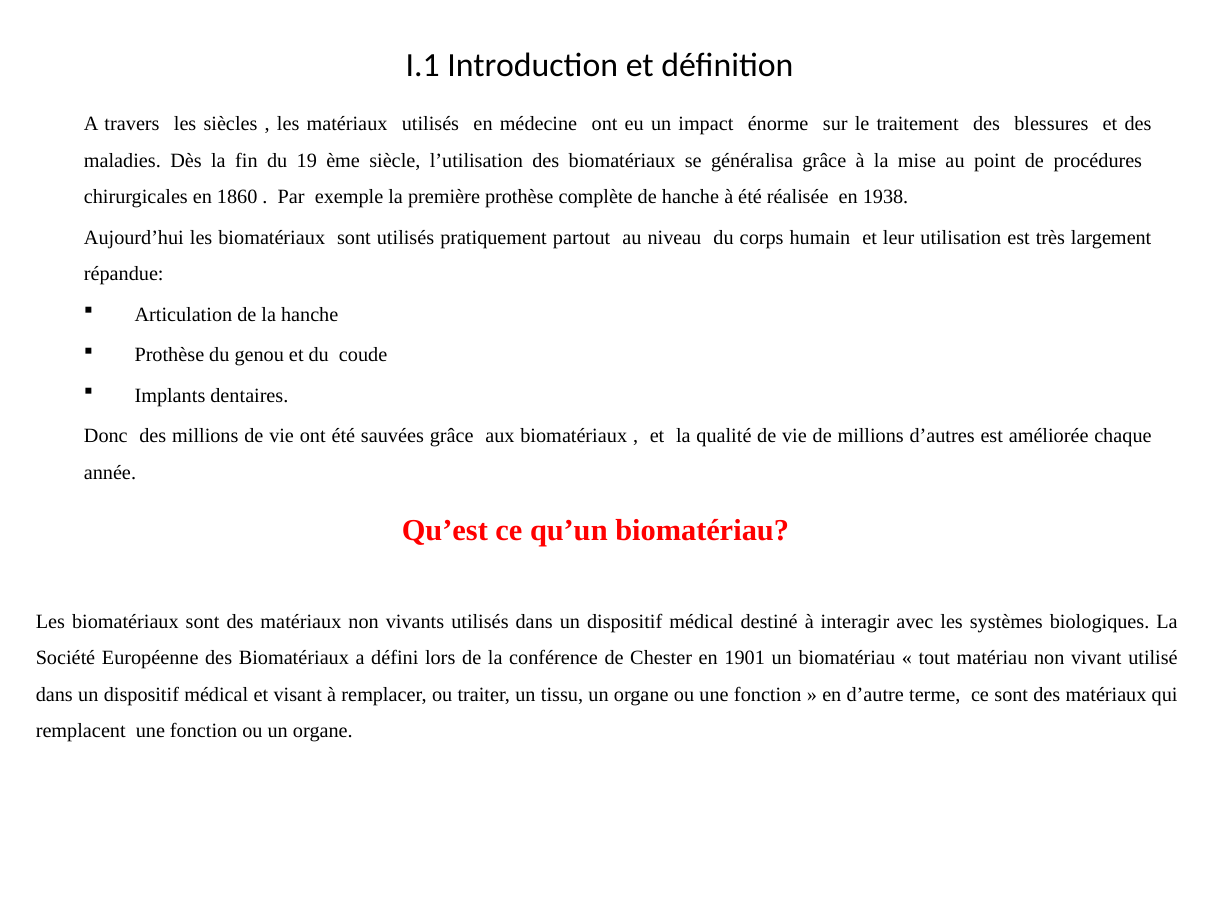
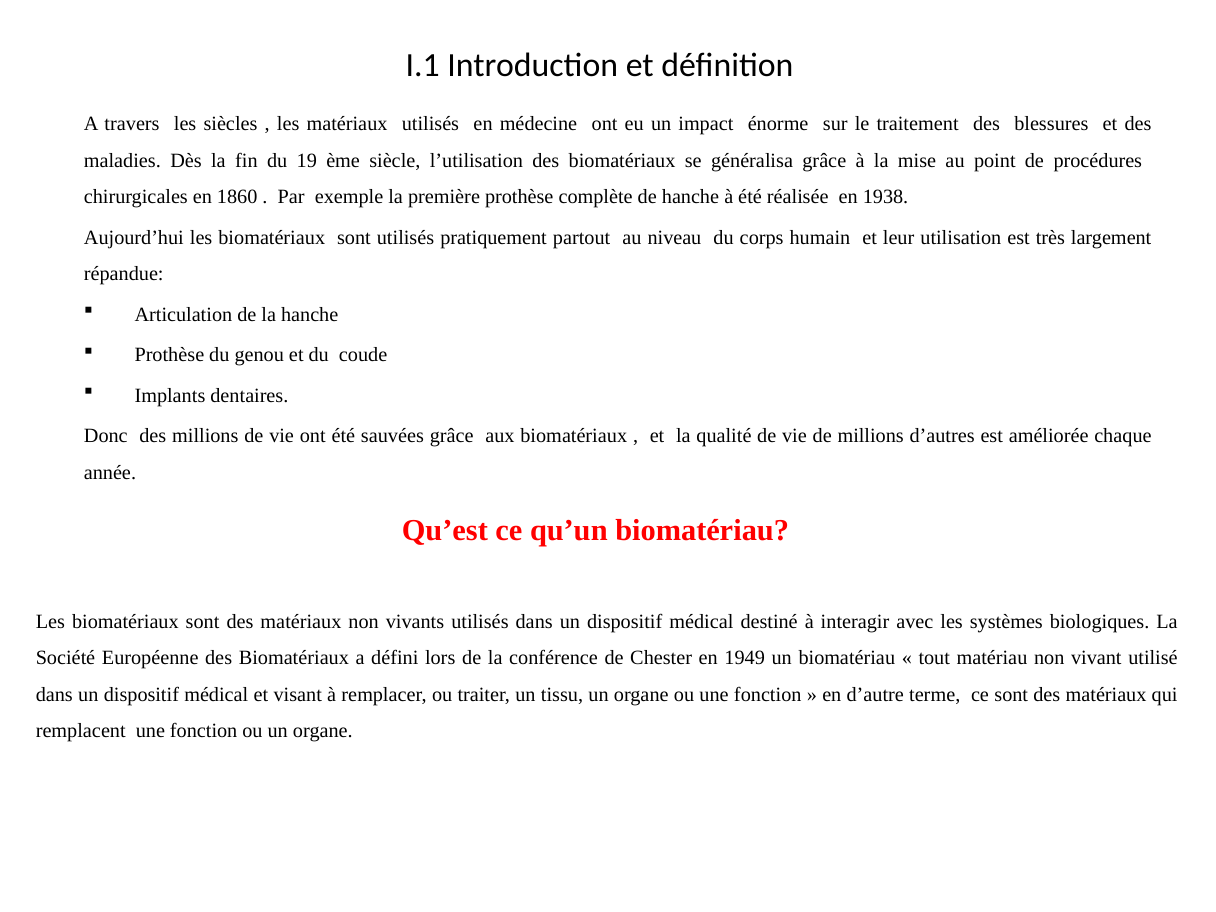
1901: 1901 -> 1949
